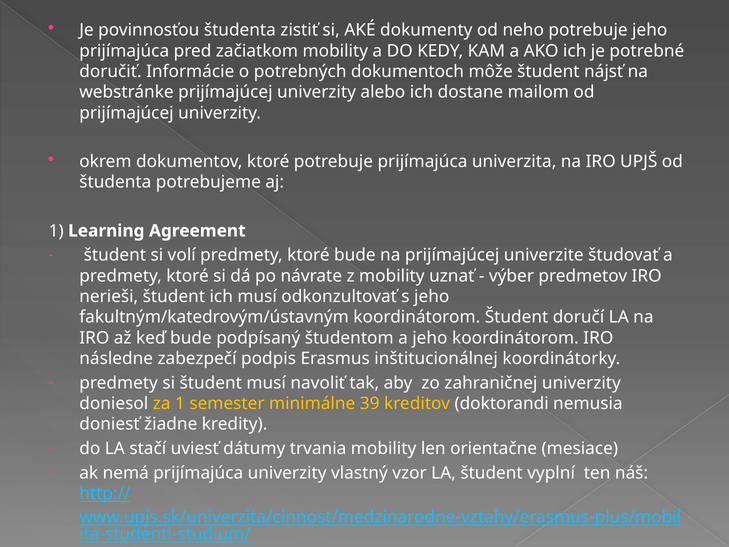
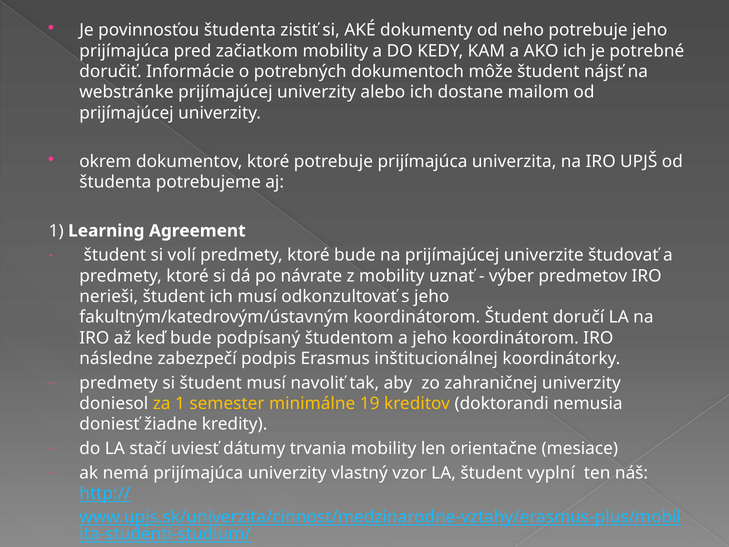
39: 39 -> 19
